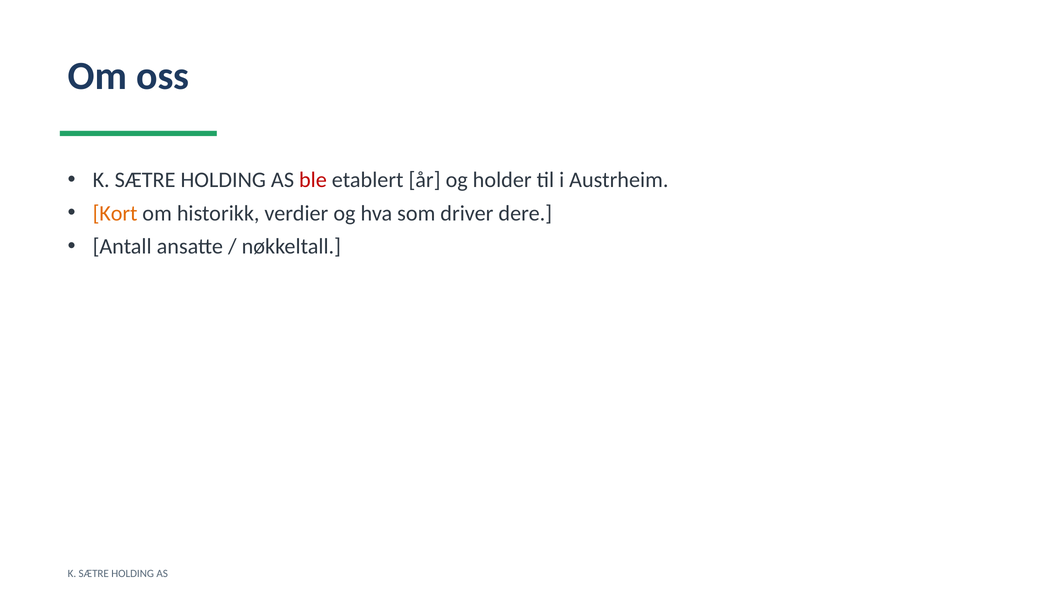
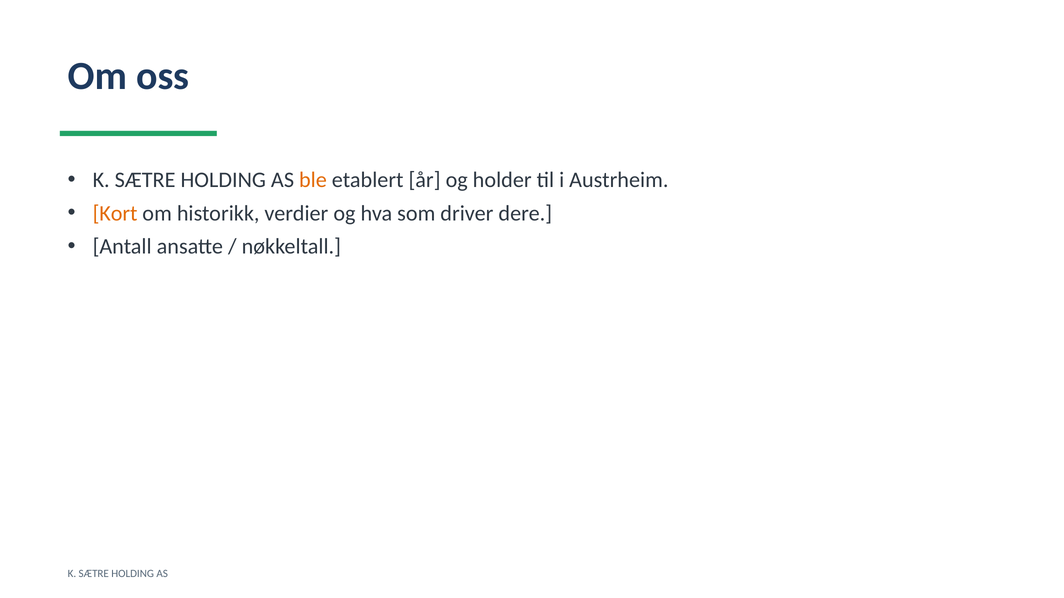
ble colour: red -> orange
